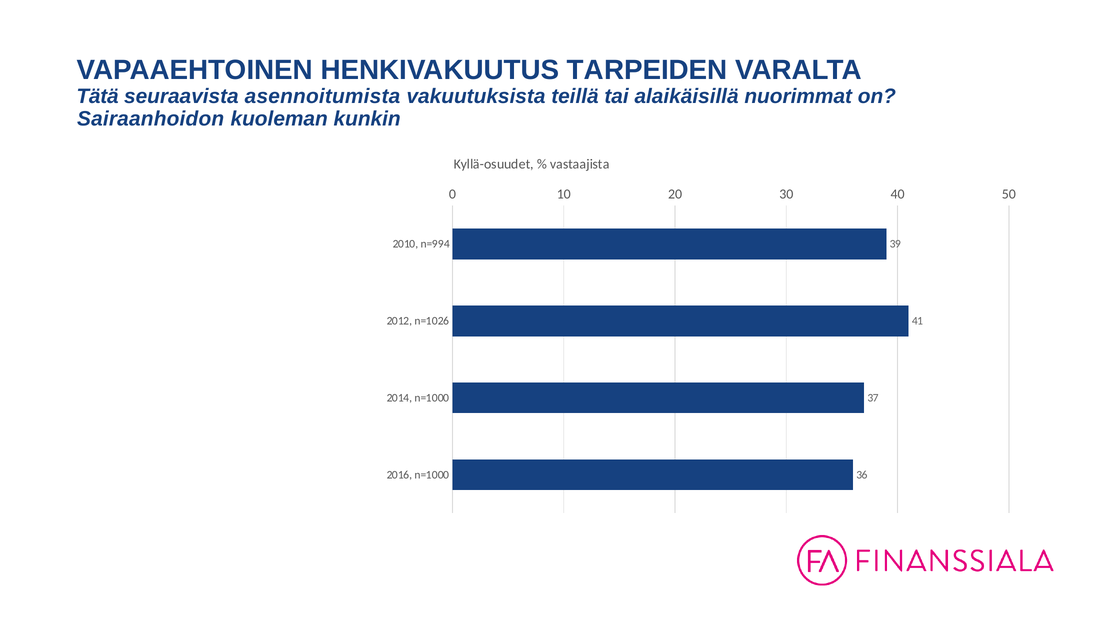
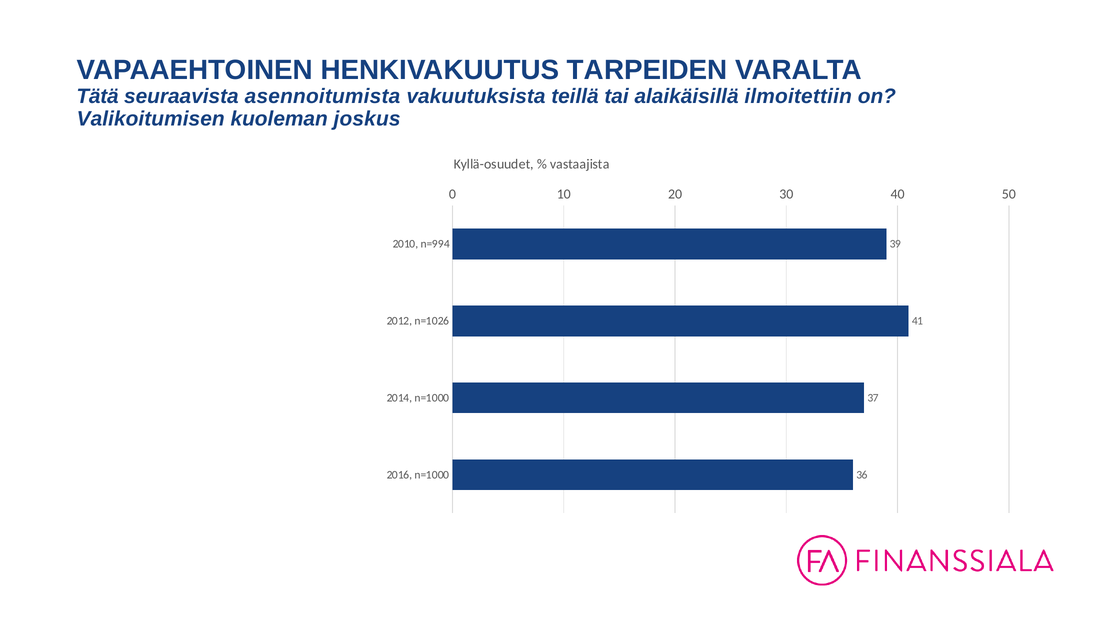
nuorimmat: nuorimmat -> ilmoitettiin
Sairaanhoidon: Sairaanhoidon -> Valikoitumisen
kunkin: kunkin -> joskus
